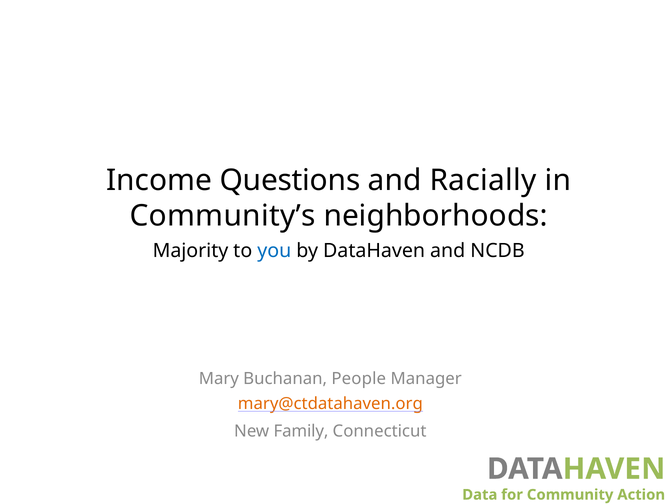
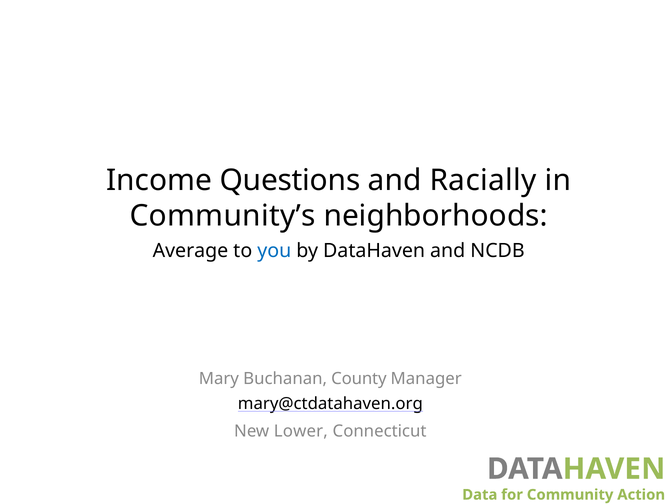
Majority: Majority -> Average
People: People -> County
mary@ctdatahaven.org colour: orange -> black
Family: Family -> Lower
